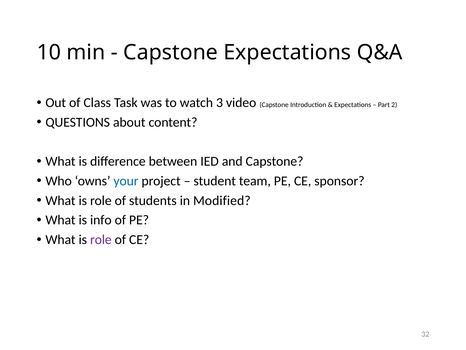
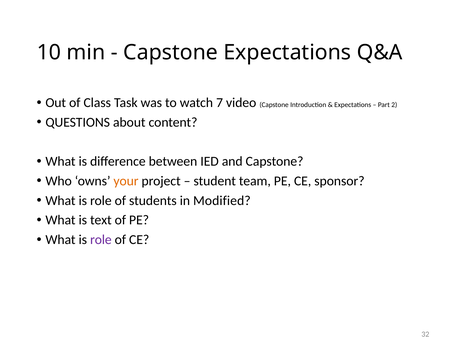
3: 3 -> 7
your colour: blue -> orange
info: info -> text
